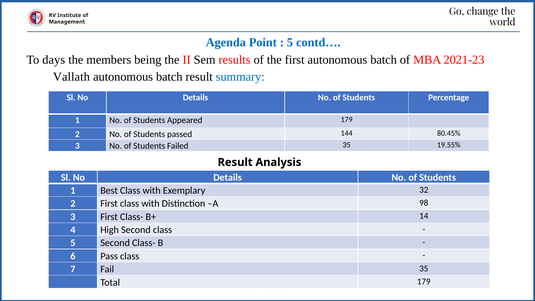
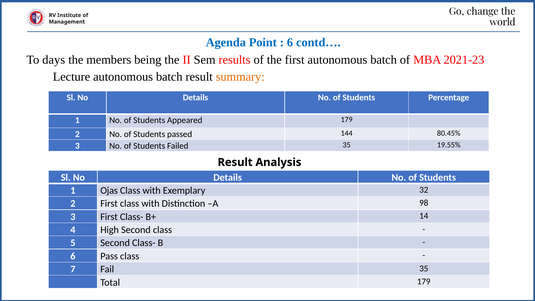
5 at (290, 43): 5 -> 6
Vallath: Vallath -> Lecture
summary colour: blue -> orange
Best: Best -> Ojas
